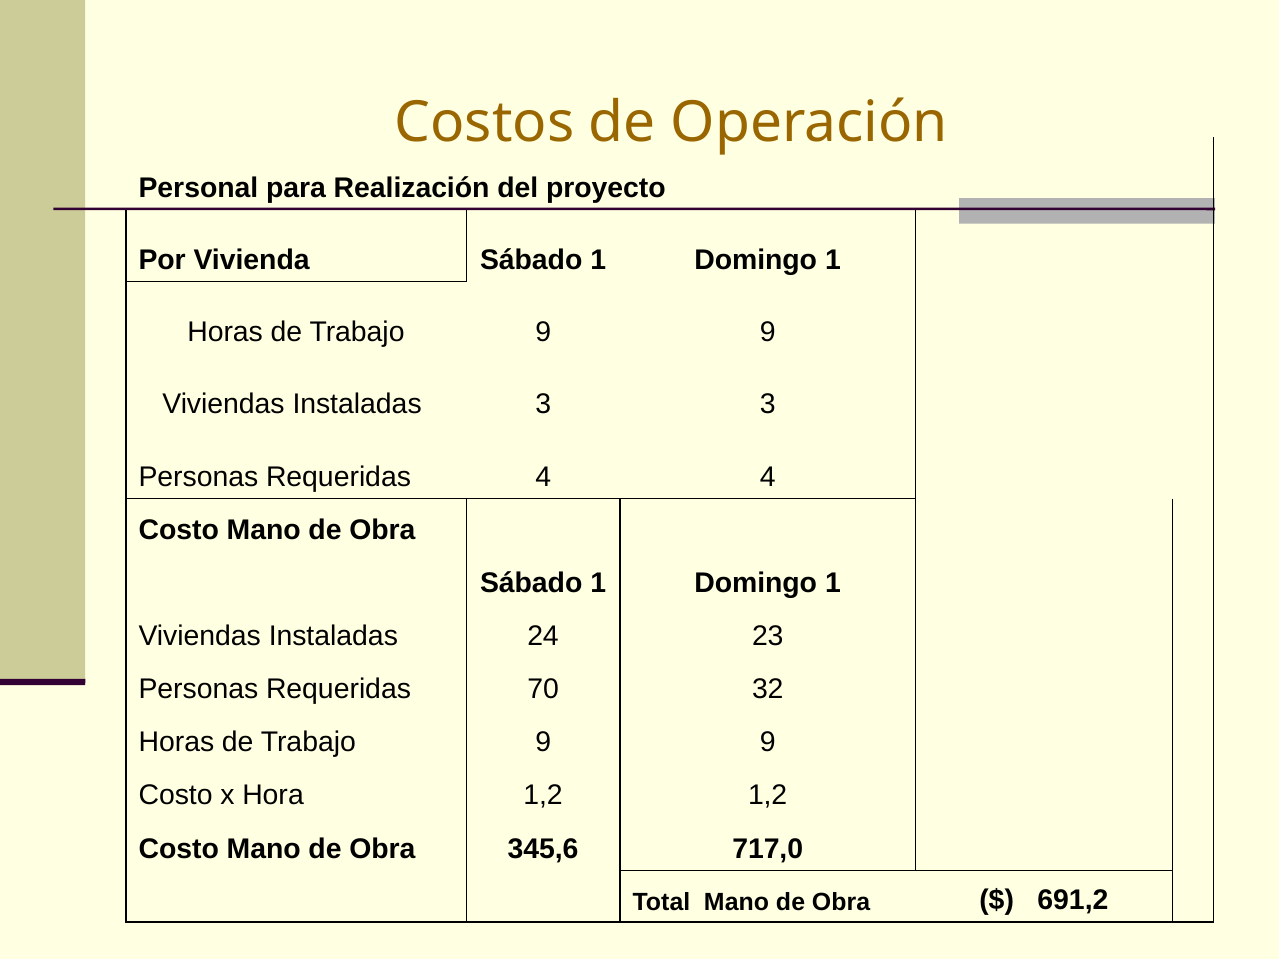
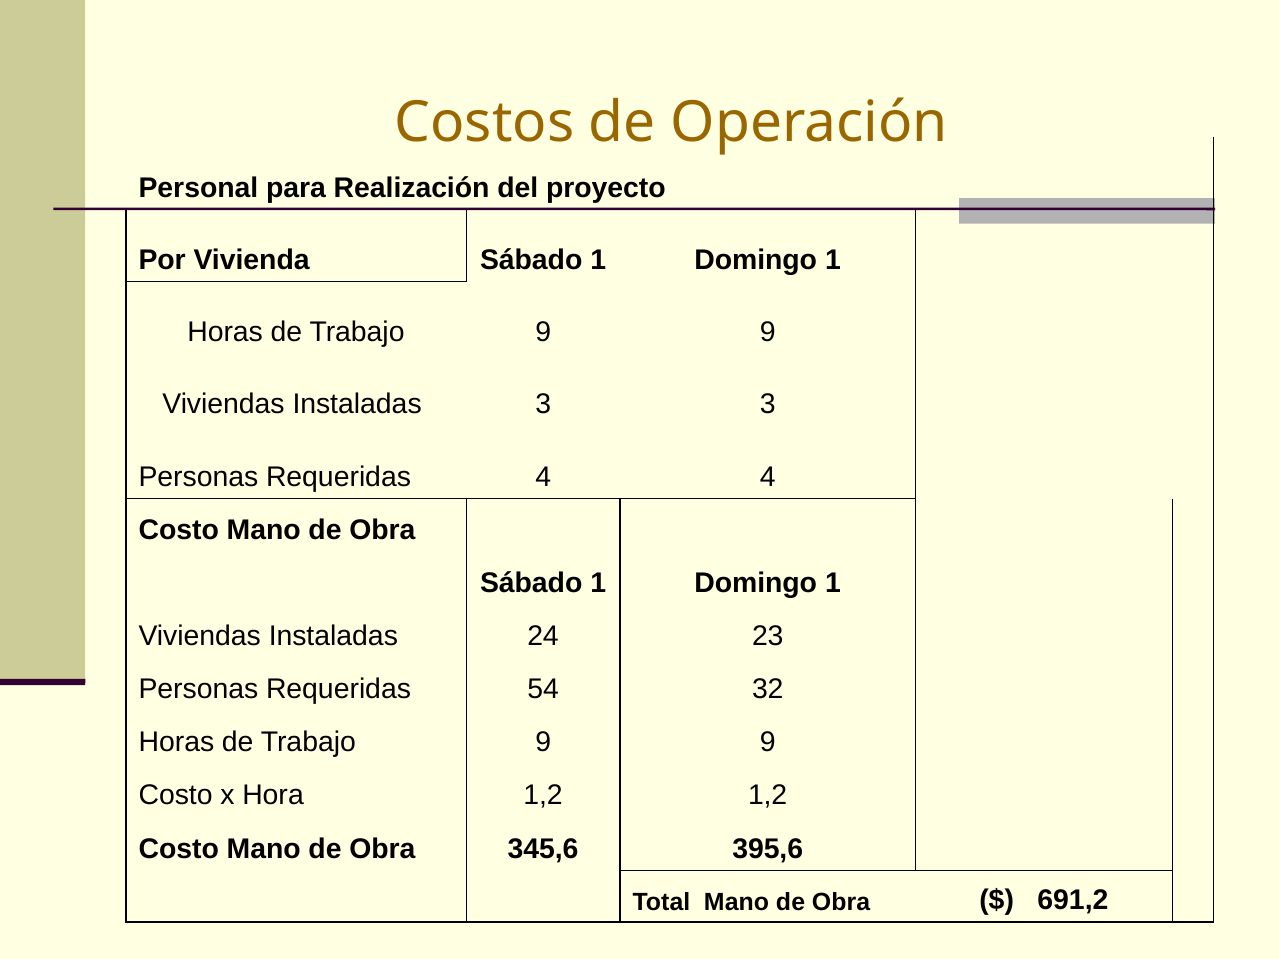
70: 70 -> 54
717,0: 717,0 -> 395,6
